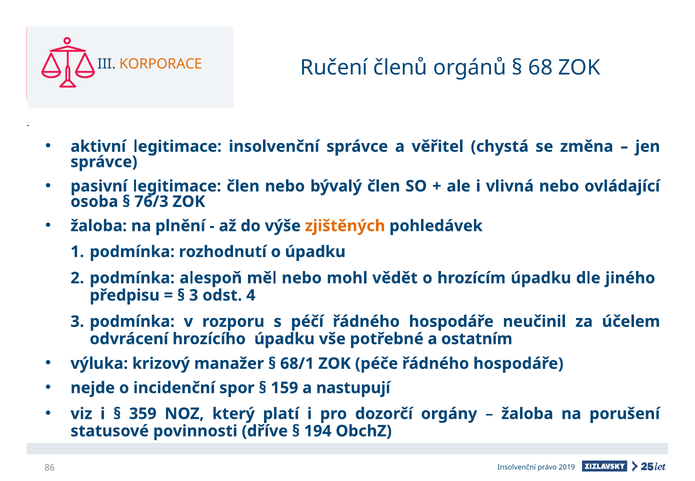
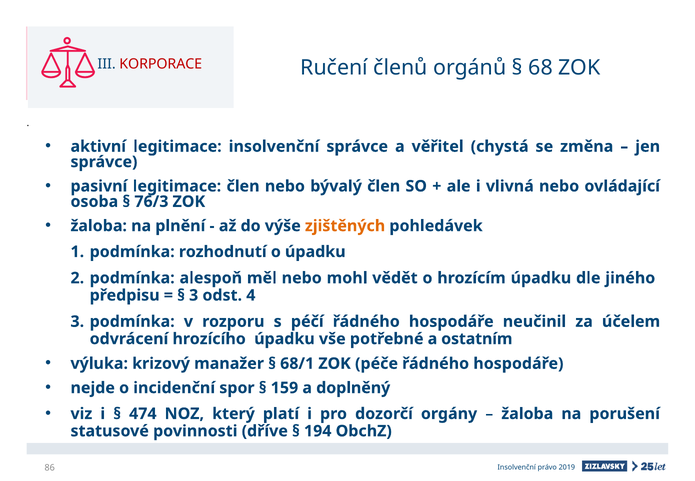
KORPORACE colour: orange -> red
nastupují: nastupují -> doplněný
359: 359 -> 474
